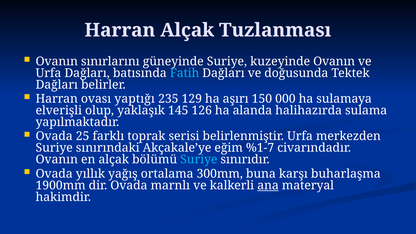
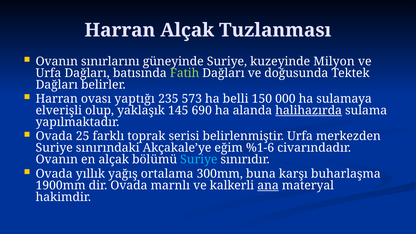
kuzeyinde Ovanın: Ovanın -> Milyon
Fatih colour: light blue -> light green
129: 129 -> 573
aşırı: aşırı -> belli
126: 126 -> 690
halihazırda underline: none -> present
%1-7: %1-7 -> %1-6
